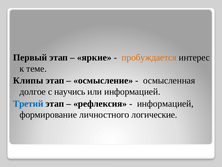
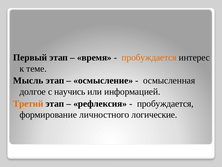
яркие: яркие -> время
Клипы: Клипы -> Мысль
Третий colour: blue -> orange
информацией at (165, 103): информацией -> пробуждается
